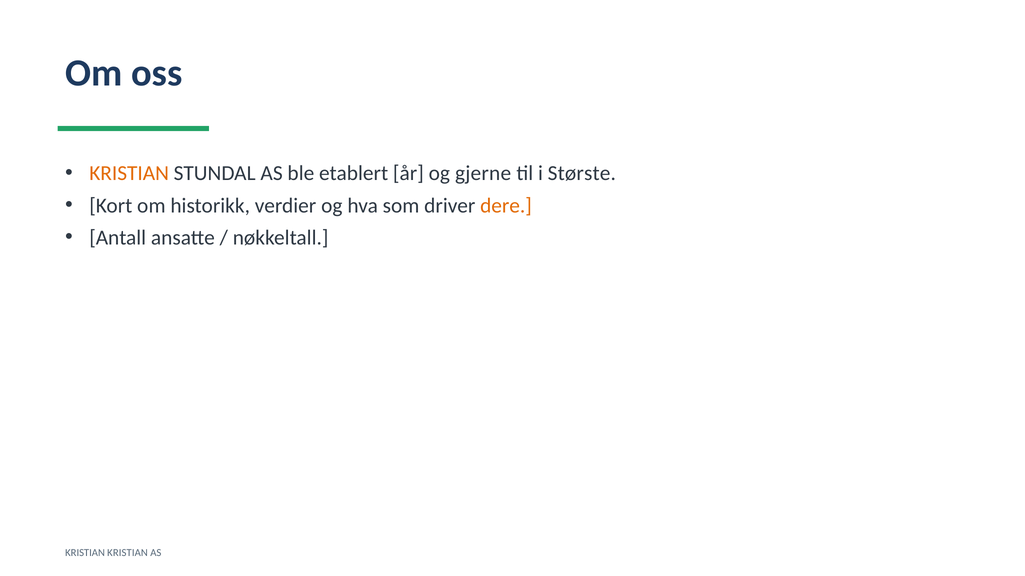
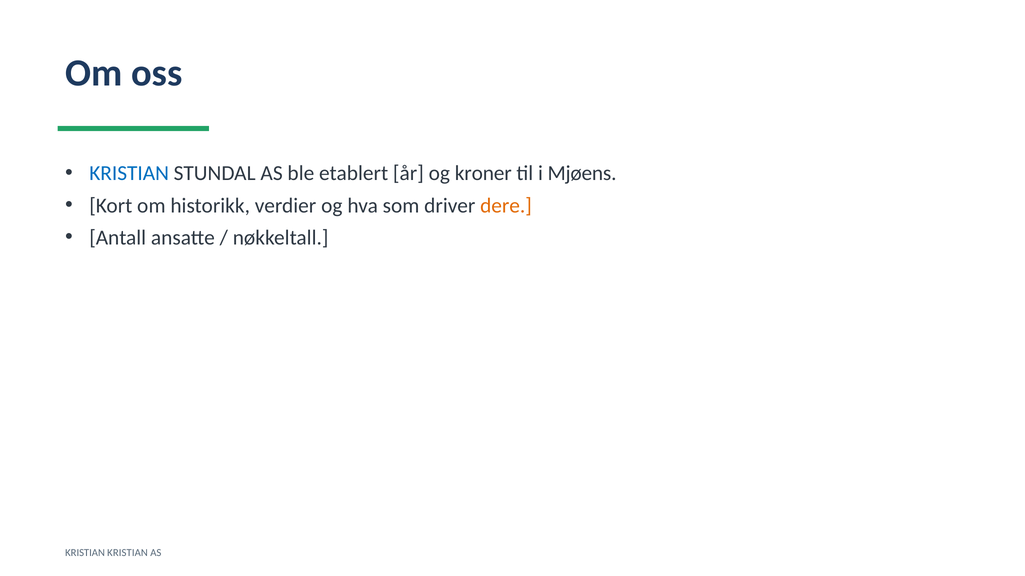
KRISTIAN at (129, 174) colour: orange -> blue
gjerne: gjerne -> kroner
Største: Største -> Mjøens
